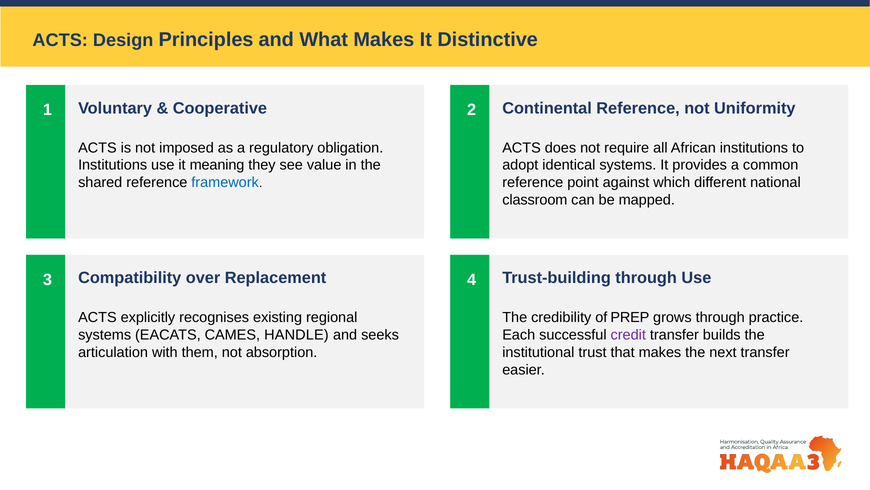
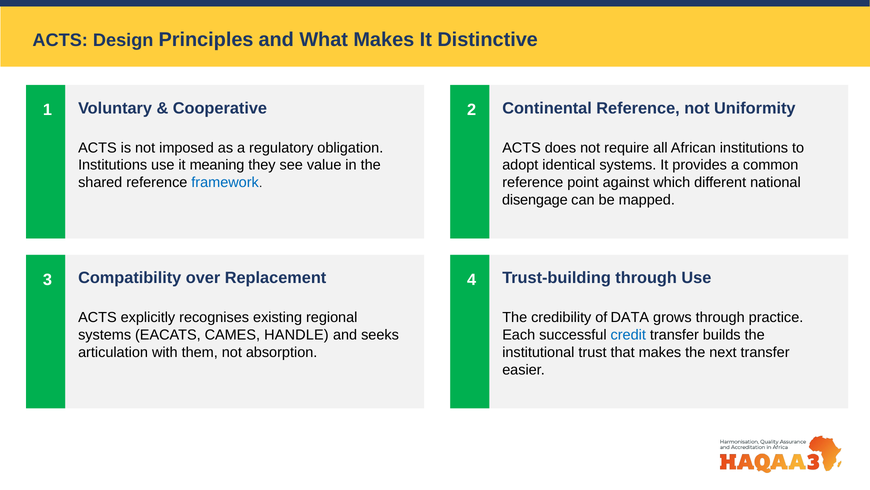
classroom: classroom -> disengage
PREP: PREP -> DATA
credit colour: purple -> blue
